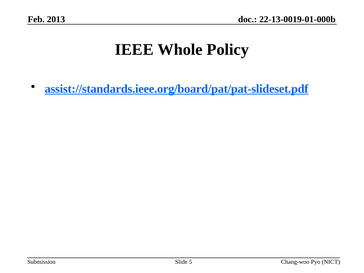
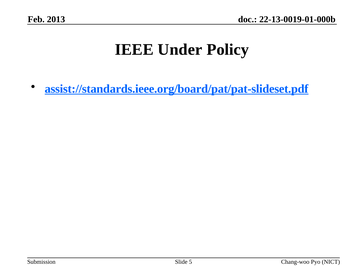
Whole: Whole -> Under
